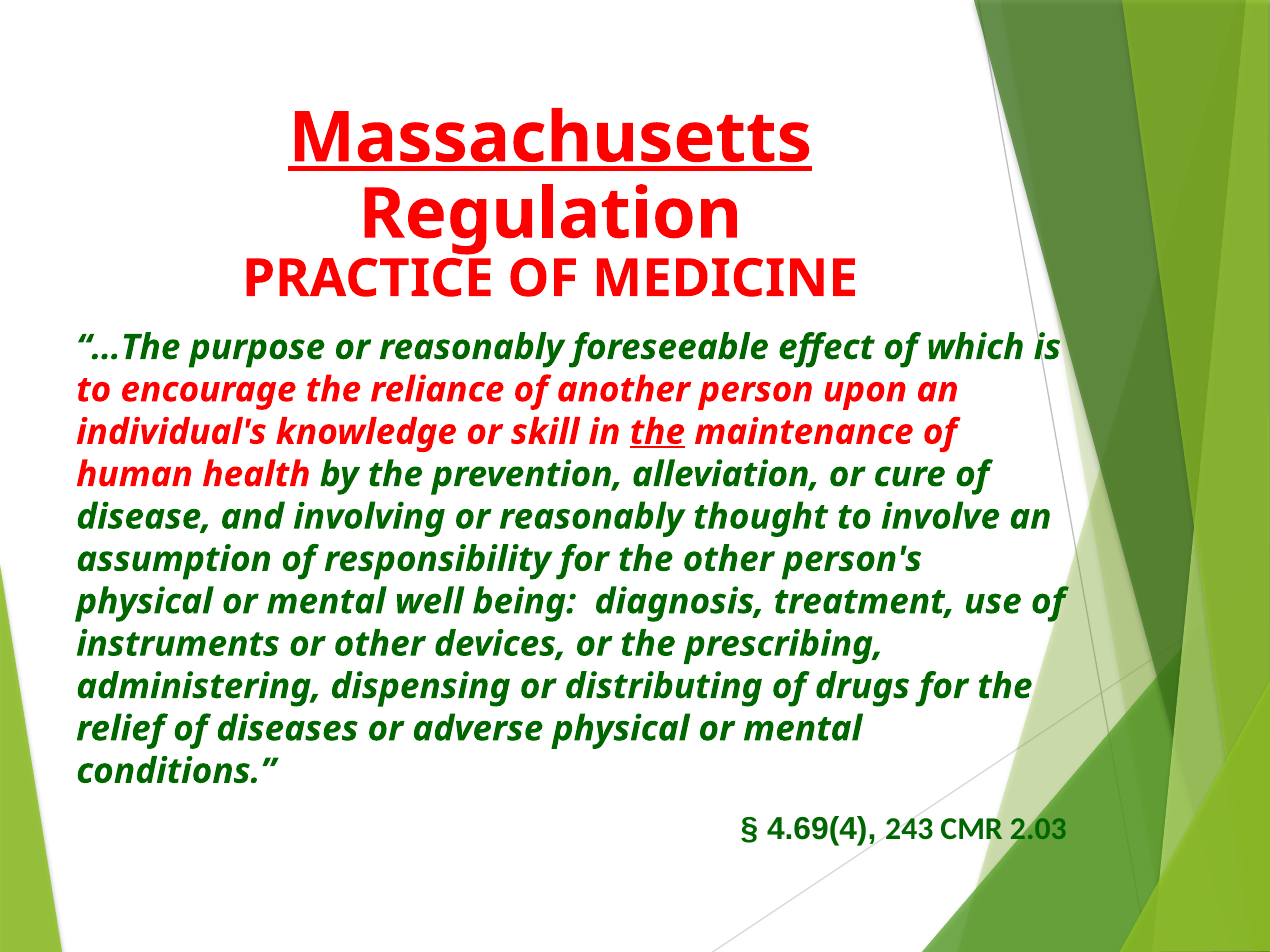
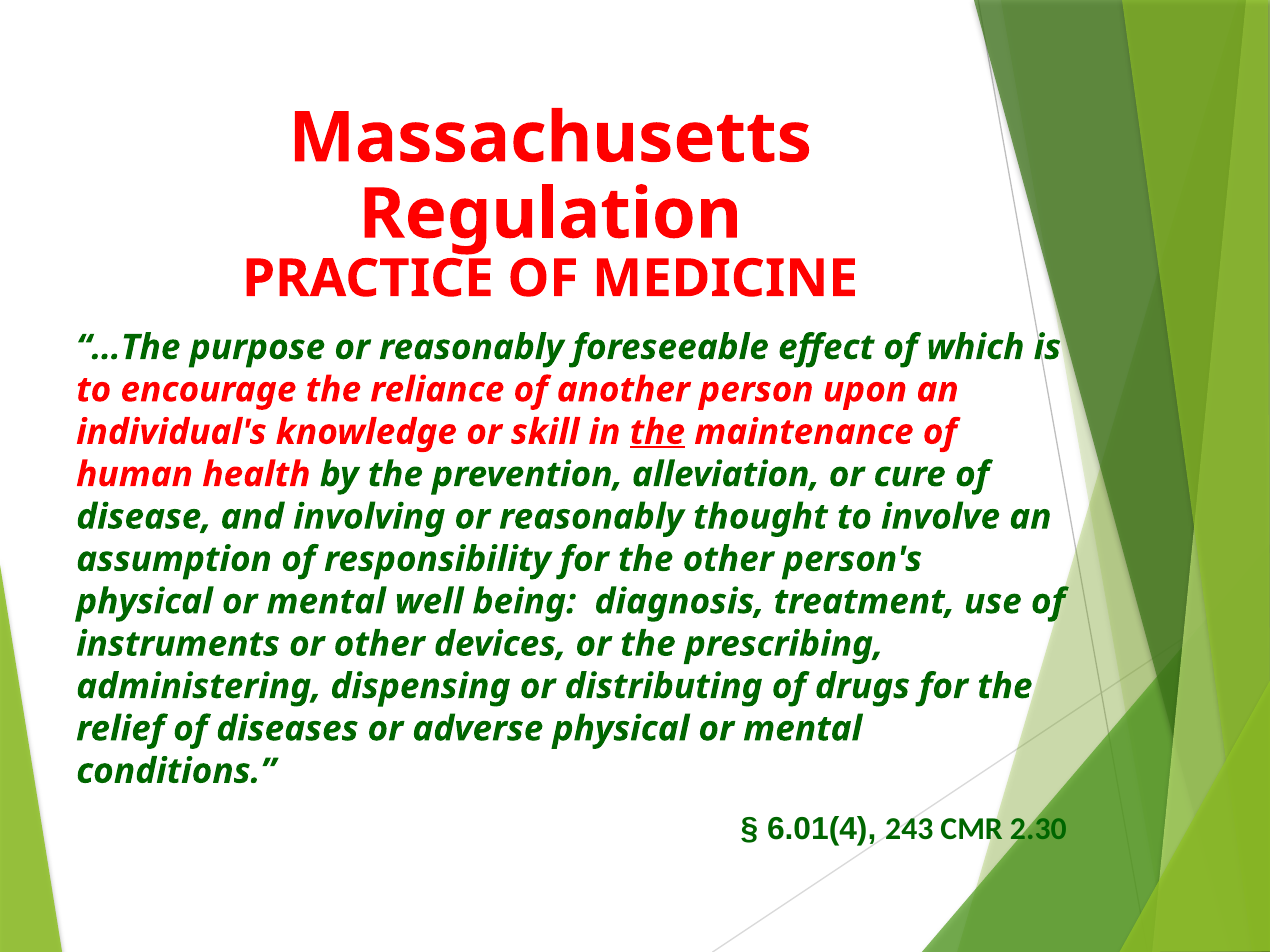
Massachusetts underline: present -> none
4.69(4: 4.69(4 -> 6.01(4
2.03: 2.03 -> 2.30
